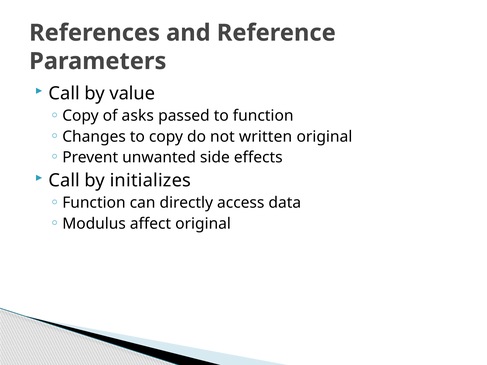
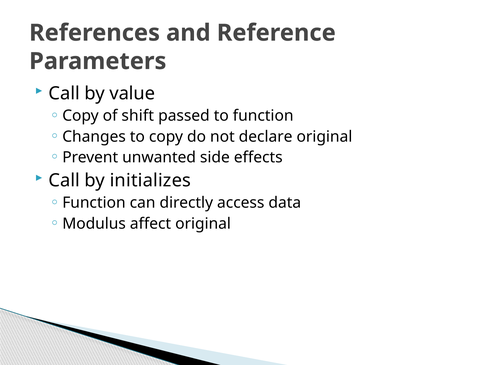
asks: asks -> shift
written: written -> declare
